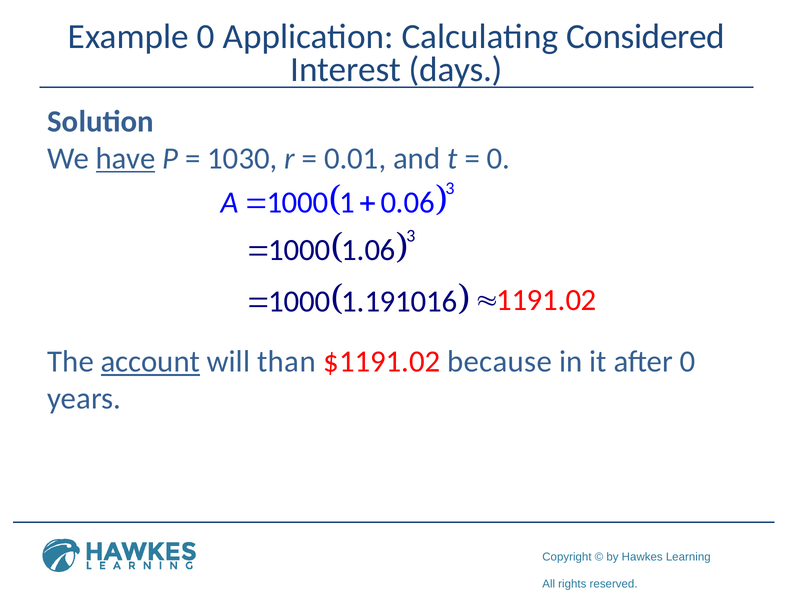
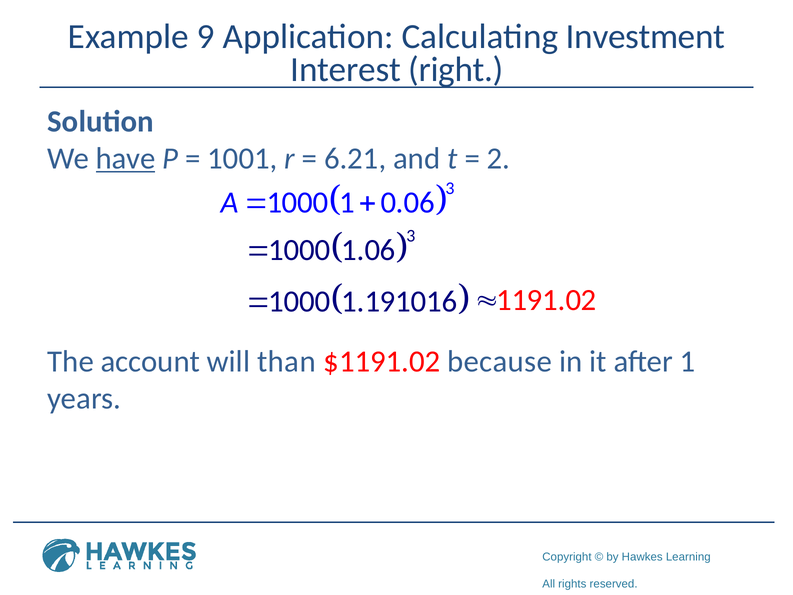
Example 0: 0 -> 9
Considered: Considered -> Investment
days: days -> right
1030: 1030 -> 1001
0.01: 0.01 -> 6.21
0 at (499, 158): 0 -> 2
account underline: present -> none
after 0: 0 -> 1
